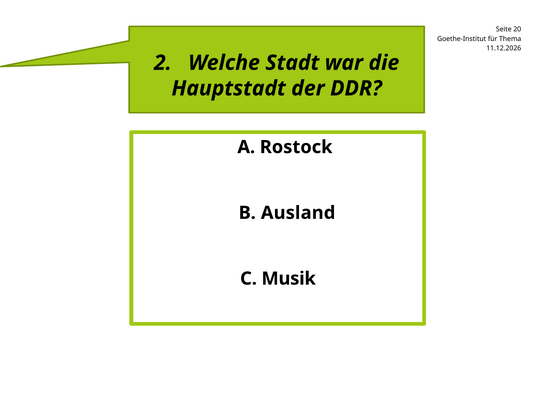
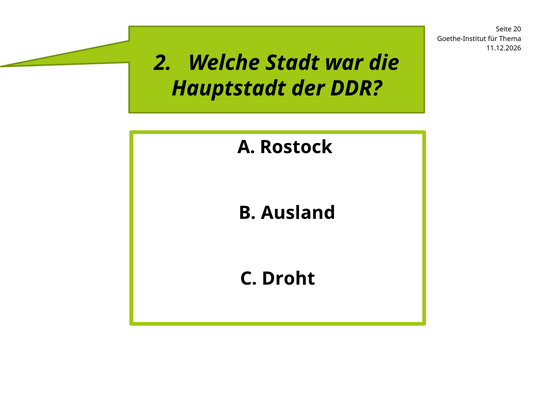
Musik: Musik -> Droht
